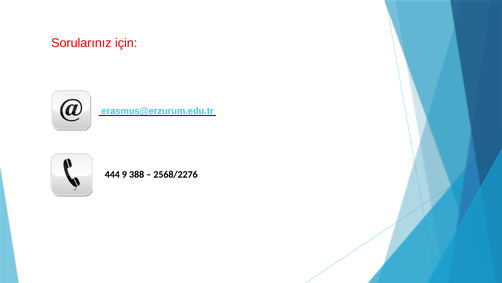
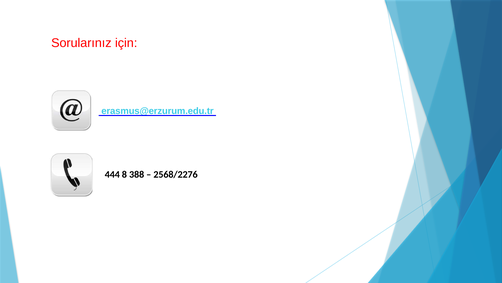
9: 9 -> 8
